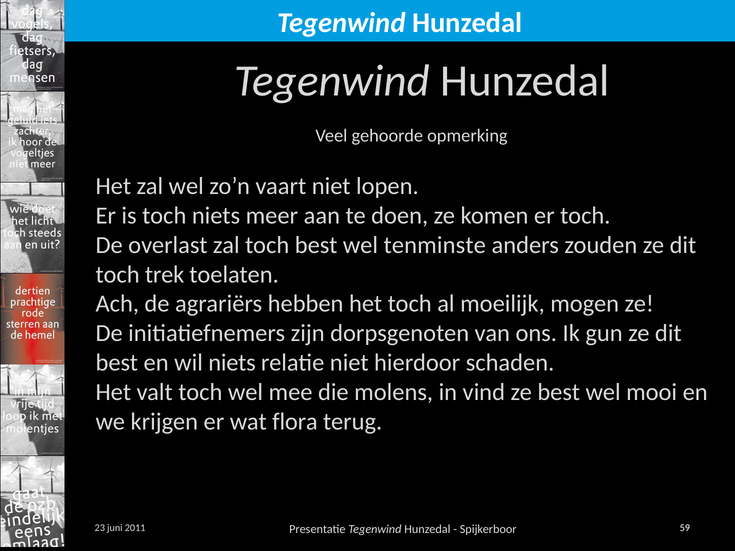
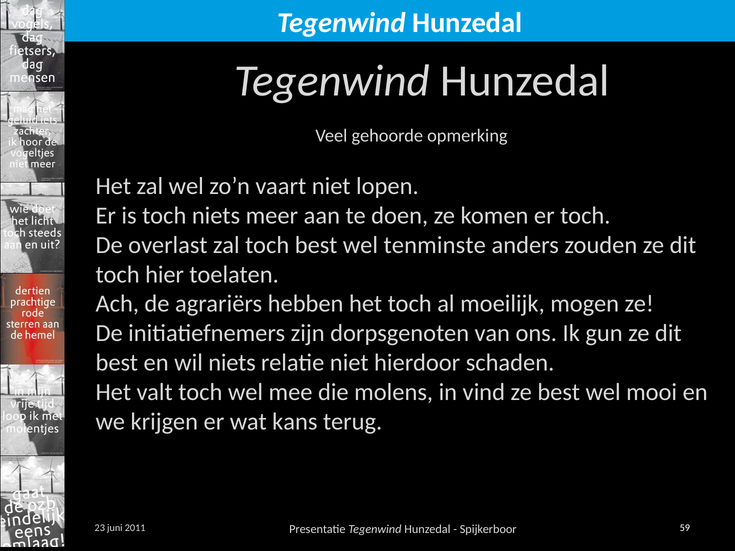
trek: trek -> hier
flora: flora -> kans
